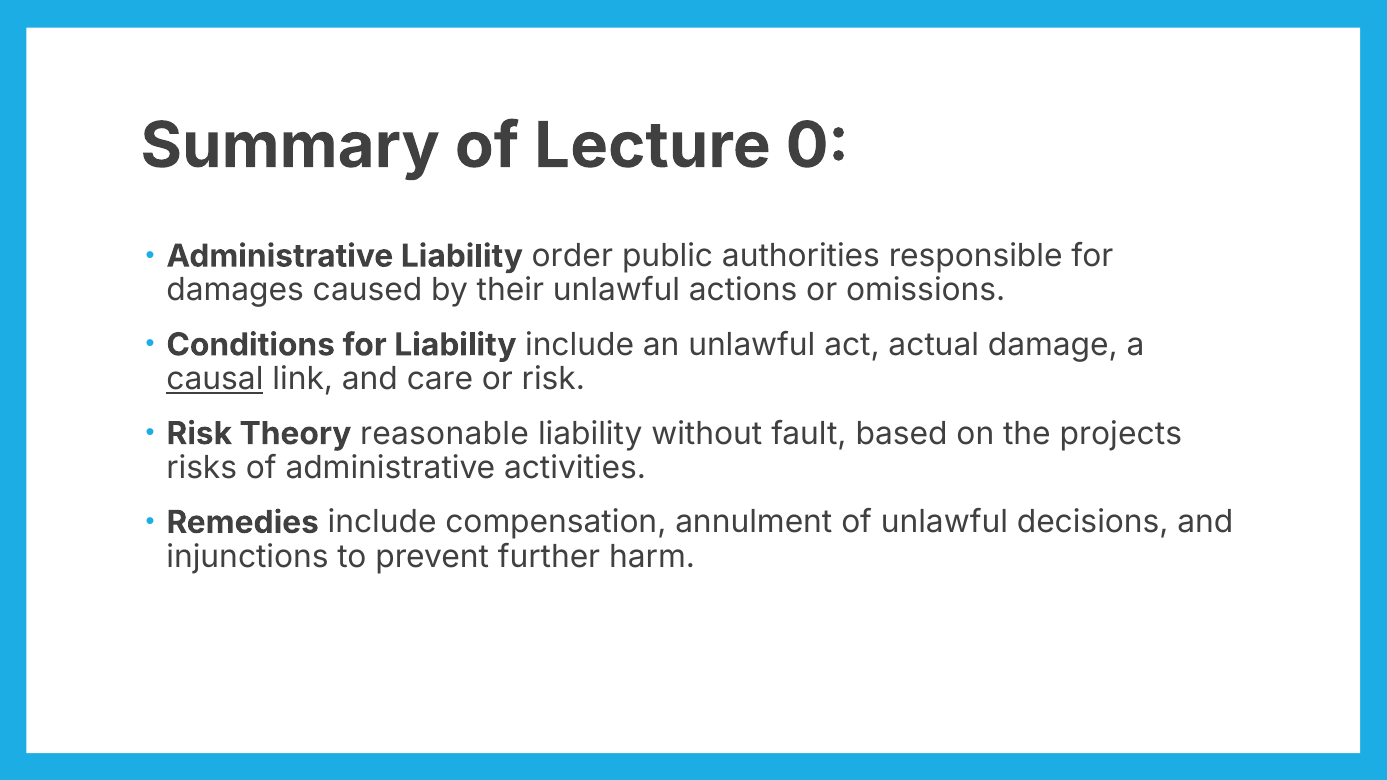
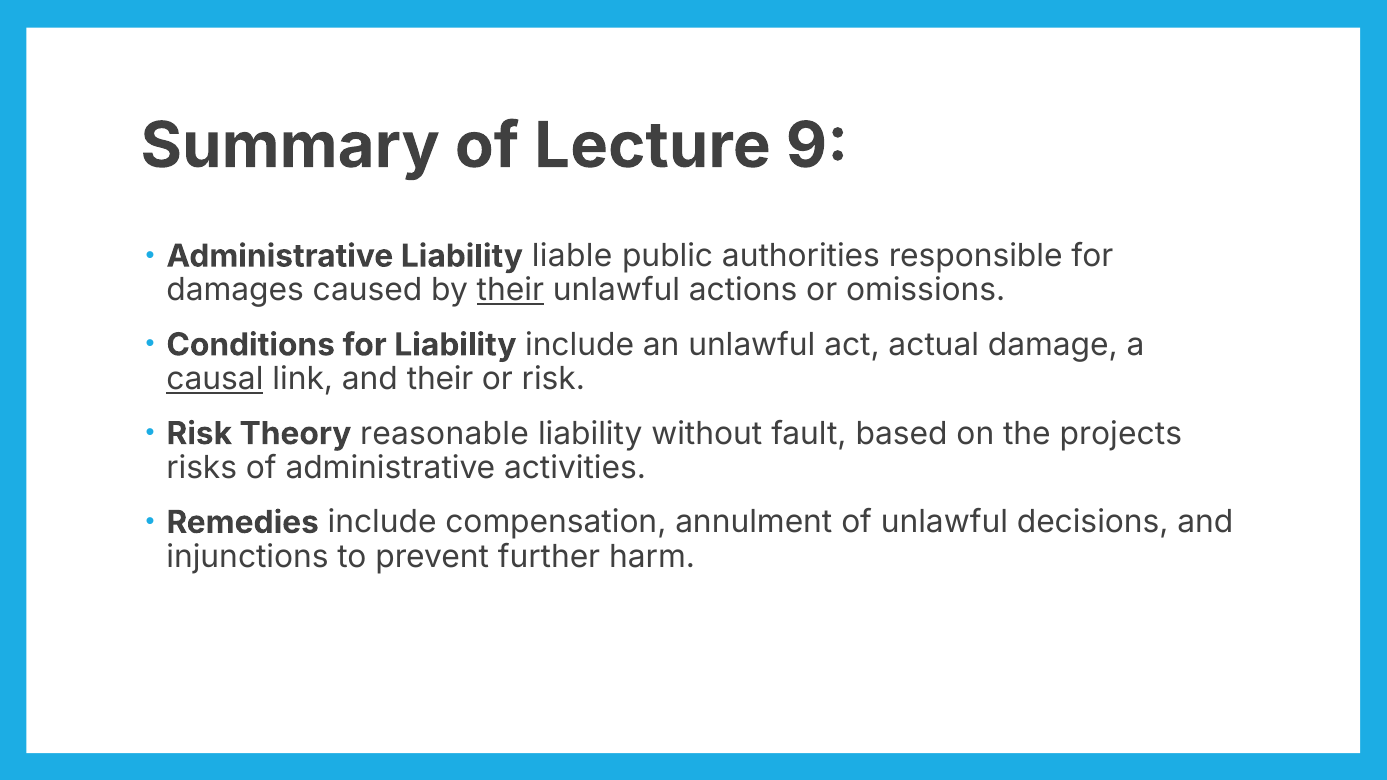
0: 0 -> 9
order: order -> liable
their at (510, 290) underline: none -> present
and care: care -> their
